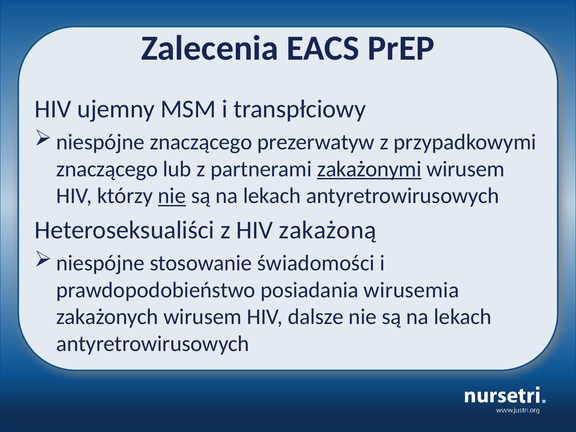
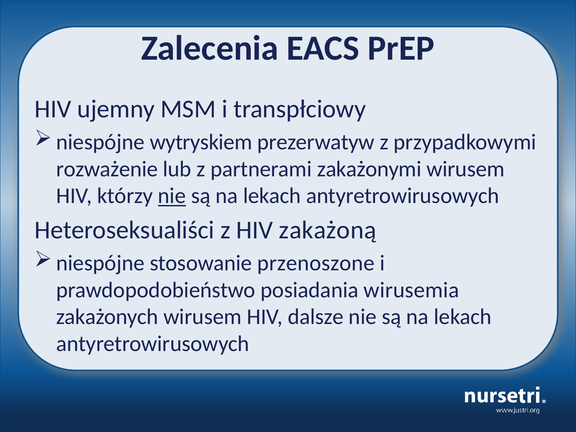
niespójne znaczącego: znaczącego -> wytryskiem
znaczącego at (107, 169): znaczącego -> rozważenie
zakażonymi underline: present -> none
świadomości: świadomości -> przenoszone
